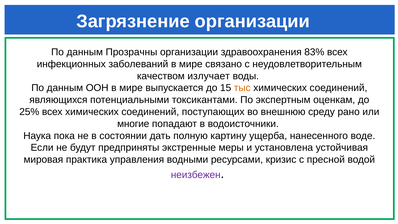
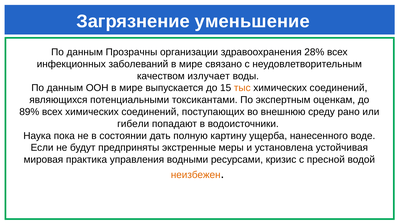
Загрязнение организации: организации -> уменьшение
83%: 83% -> 28%
25%: 25% -> 89%
многие: многие -> гибели
неизбежен colour: purple -> orange
